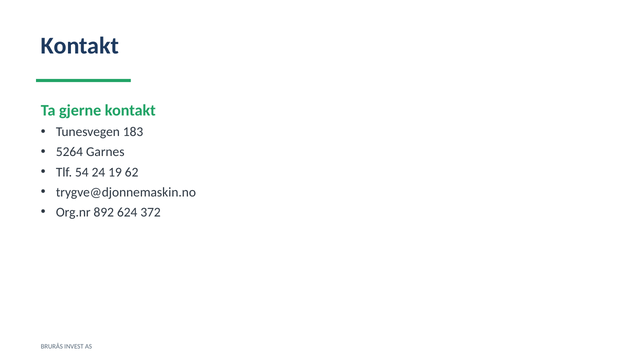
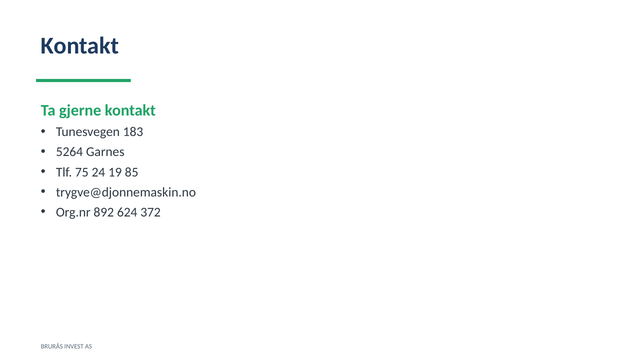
54: 54 -> 75
62: 62 -> 85
